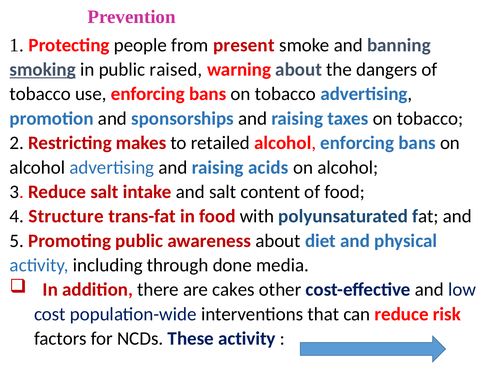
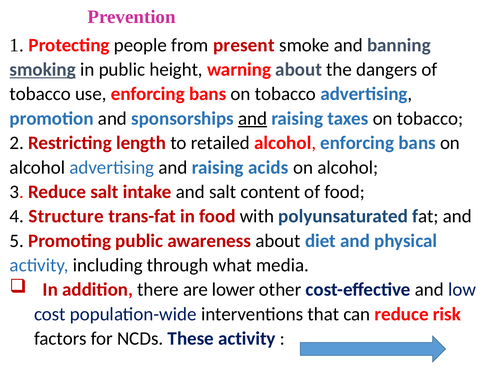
raised: raised -> height
and at (253, 118) underline: none -> present
makes: makes -> length
done: done -> what
cakes: cakes -> lower
